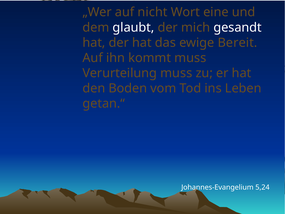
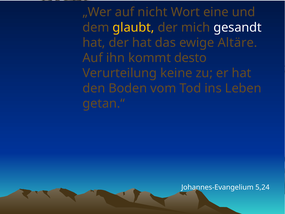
glaubt colour: white -> yellow
Bereit: Bereit -> Altäre
kommt muss: muss -> desto
Verurteilung muss: muss -> keine
